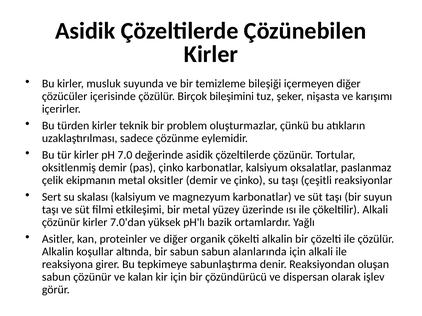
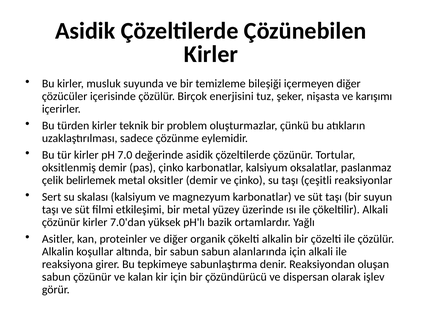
bileşimini: bileşimini -> enerjisini
ekipmanın: ekipmanın -> belirlemek
